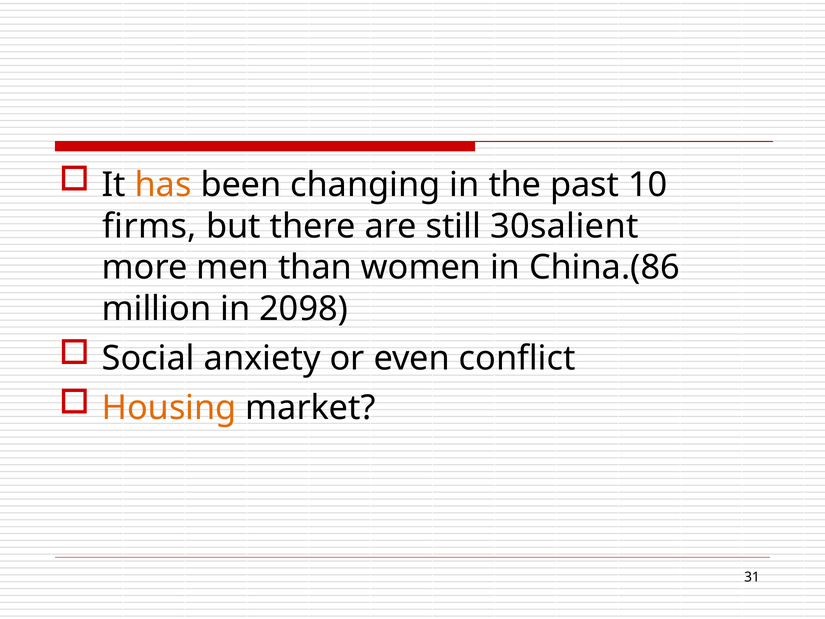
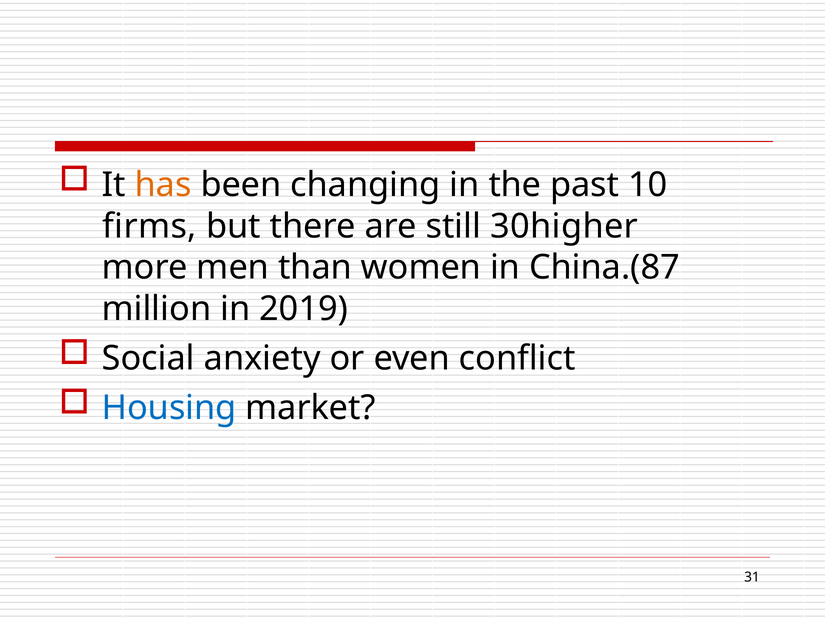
30salient: 30salient -> 30higher
China.(86: China.(86 -> China.(87
2098: 2098 -> 2019
Housing colour: orange -> blue
